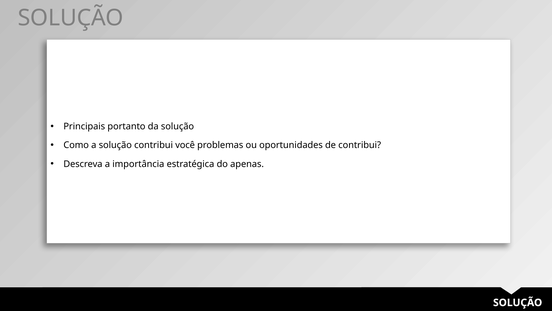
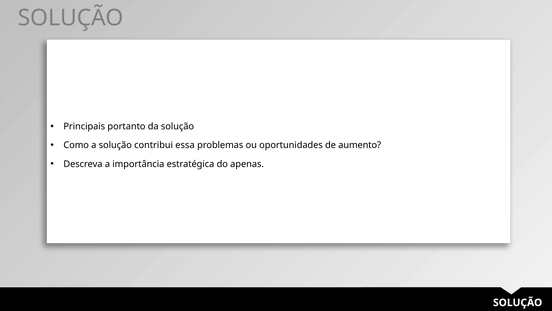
você: você -> essa
de contribui: contribui -> aumento
